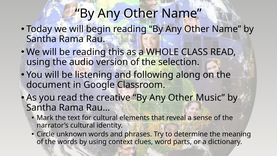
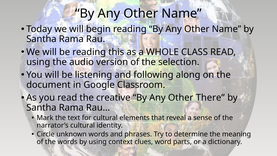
Music: Music -> There
